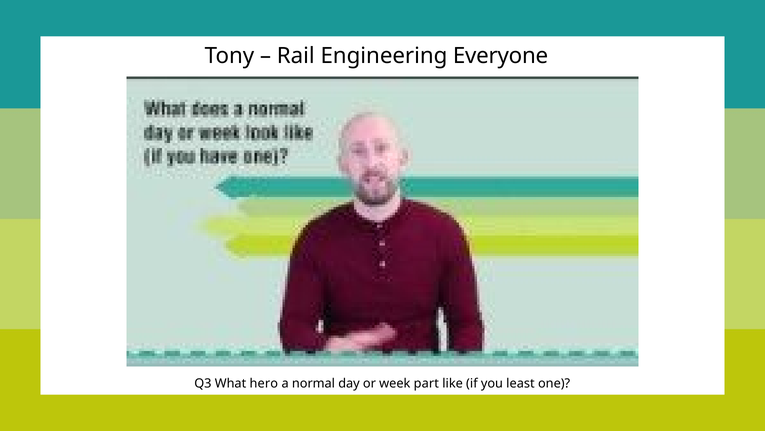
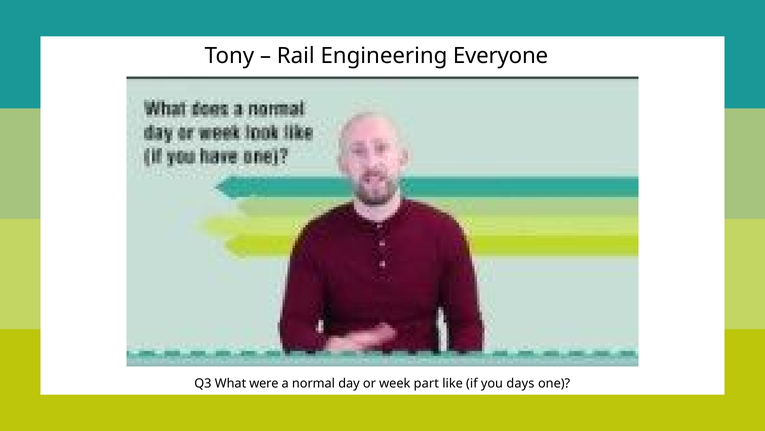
hero: hero -> were
least: least -> days
